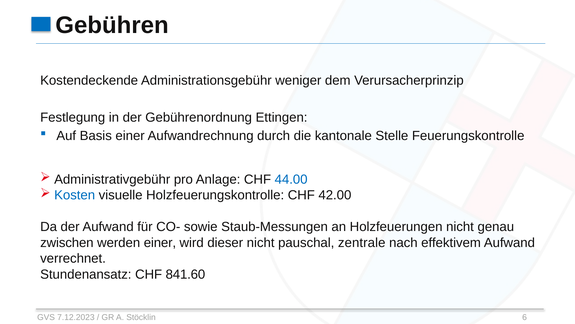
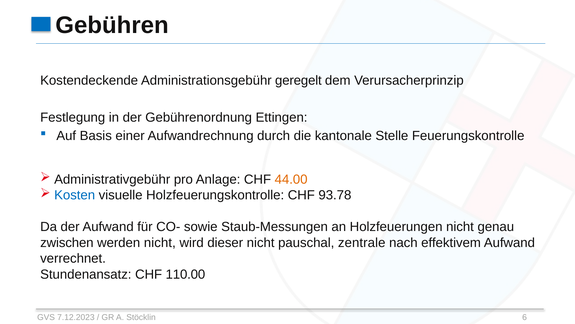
weniger: weniger -> geregelt
44.00 colour: blue -> orange
42.00: 42.00 -> 93.78
werden einer: einer -> nicht
841.60: 841.60 -> 110.00
